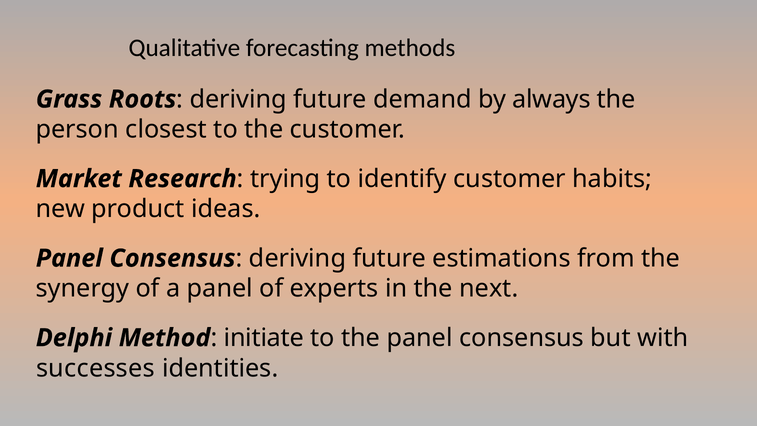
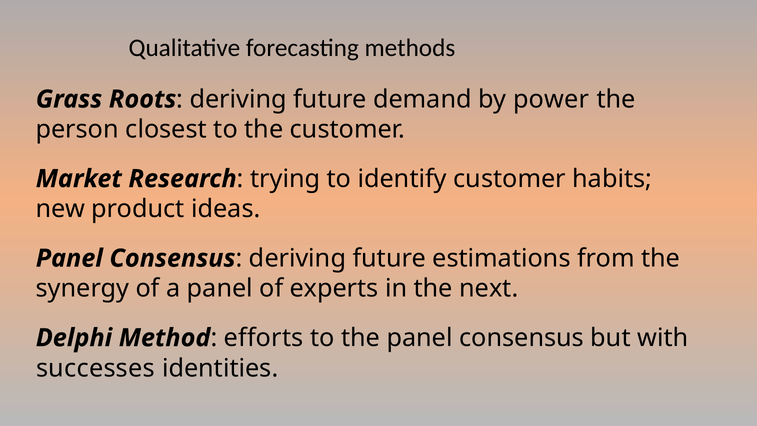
always: always -> power
initiate: initiate -> efforts
